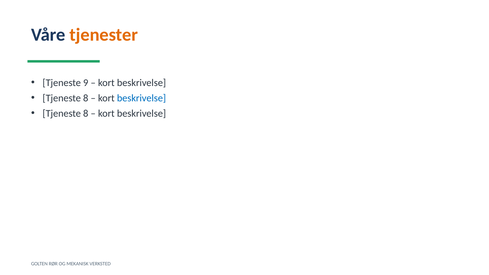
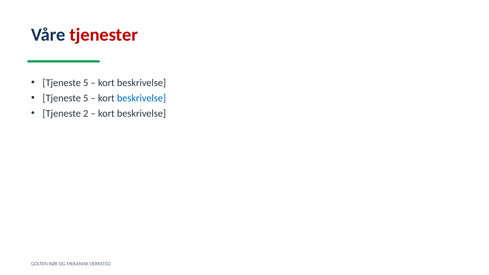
tjenester colour: orange -> red
9 at (86, 83): 9 -> 5
8 at (86, 98): 8 -> 5
8 at (86, 113): 8 -> 2
